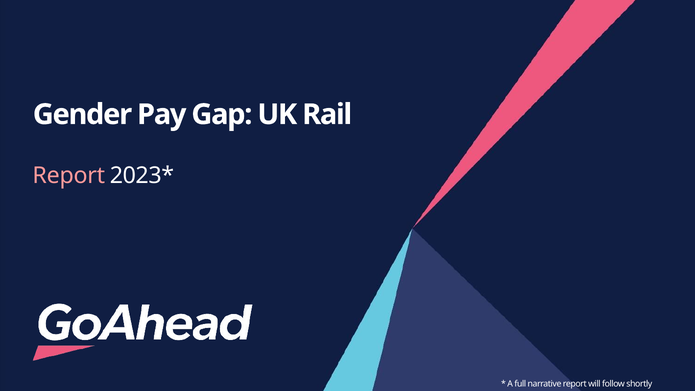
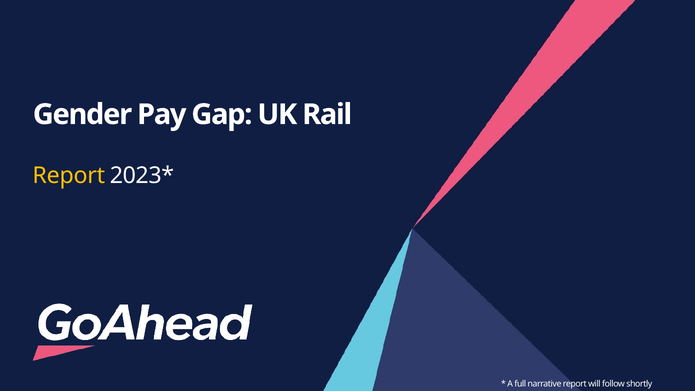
Report at (69, 176) colour: pink -> yellow
